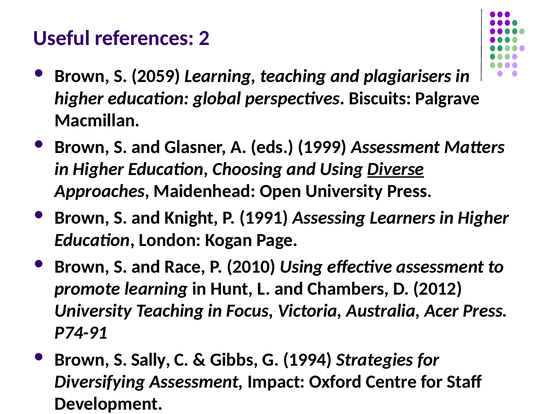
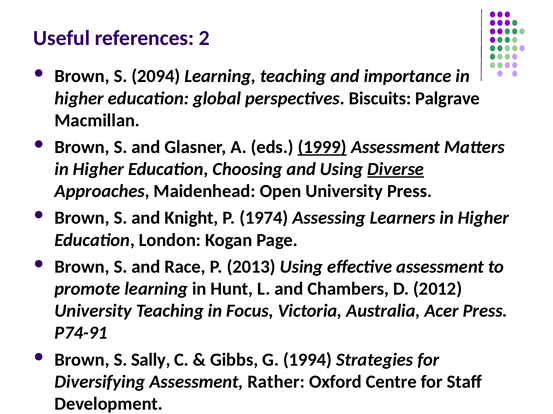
2059: 2059 -> 2094
plagiarisers: plagiarisers -> importance
1999 underline: none -> present
1991: 1991 -> 1974
2010: 2010 -> 2013
Impact: Impact -> Rather
